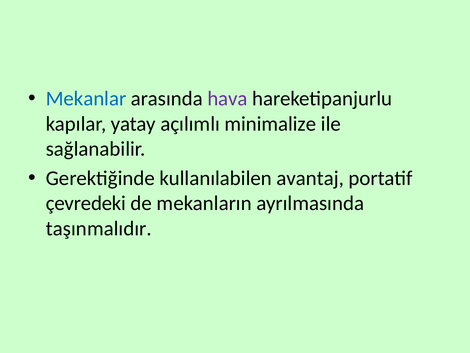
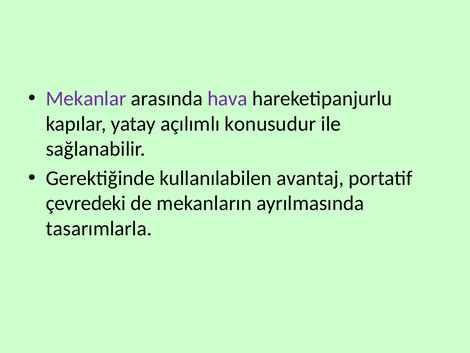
Mekanlar colour: blue -> purple
minimalize: minimalize -> konusudur
taşınmalıdır: taşınmalıdır -> tasarımlarla
